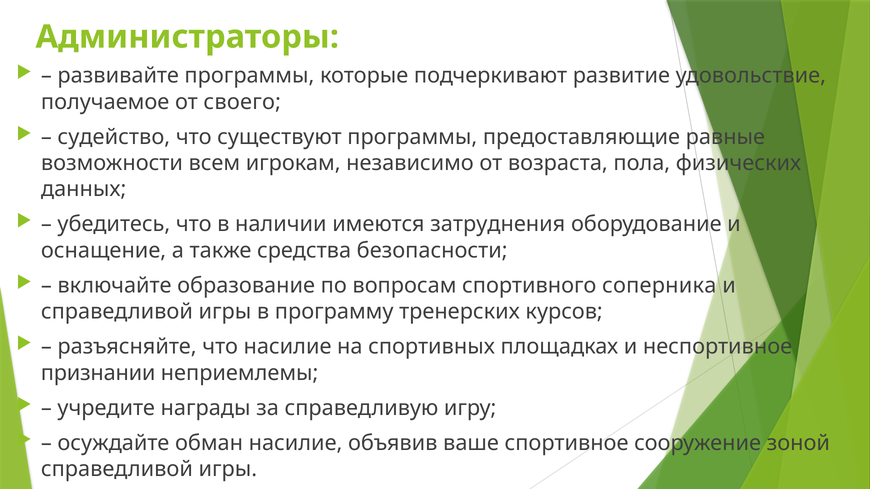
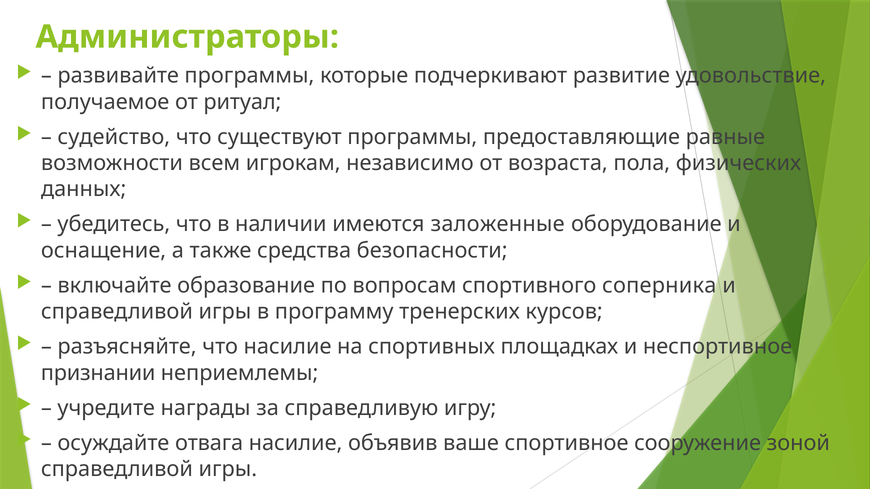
своего: своего -> ритуал
затруднения: затруднения -> заложенные
обман: обман -> отвага
